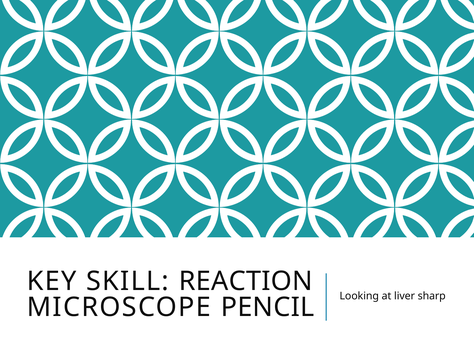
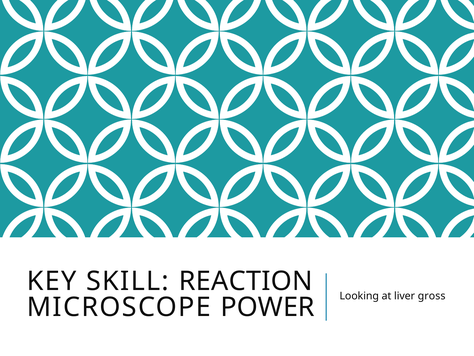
sharp: sharp -> gross
PENCIL: PENCIL -> POWER
